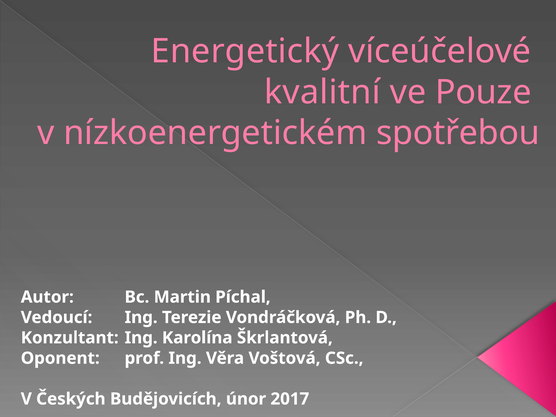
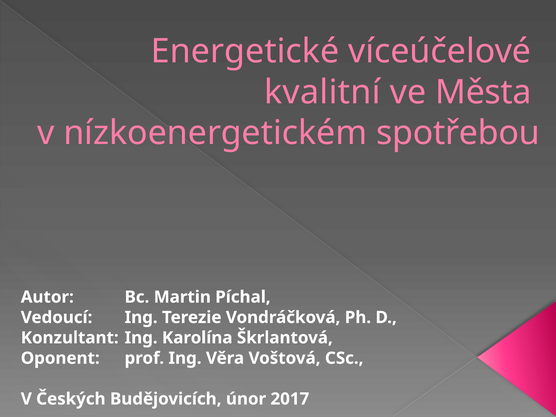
Energetický: Energetický -> Energetické
Pouze: Pouze -> Města
